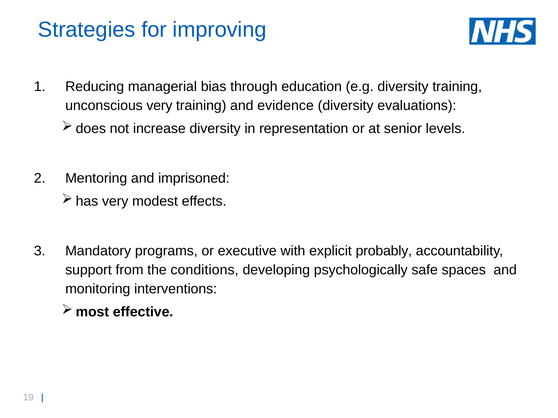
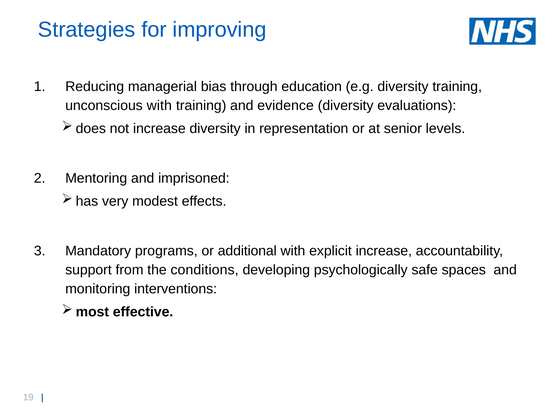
unconscious very: very -> with
executive: executive -> additional
explicit probably: probably -> increase
